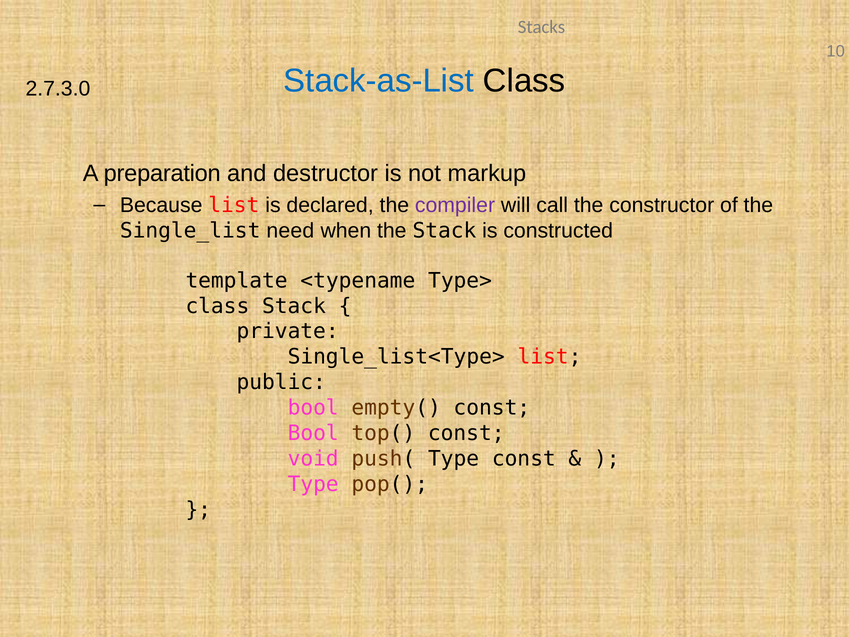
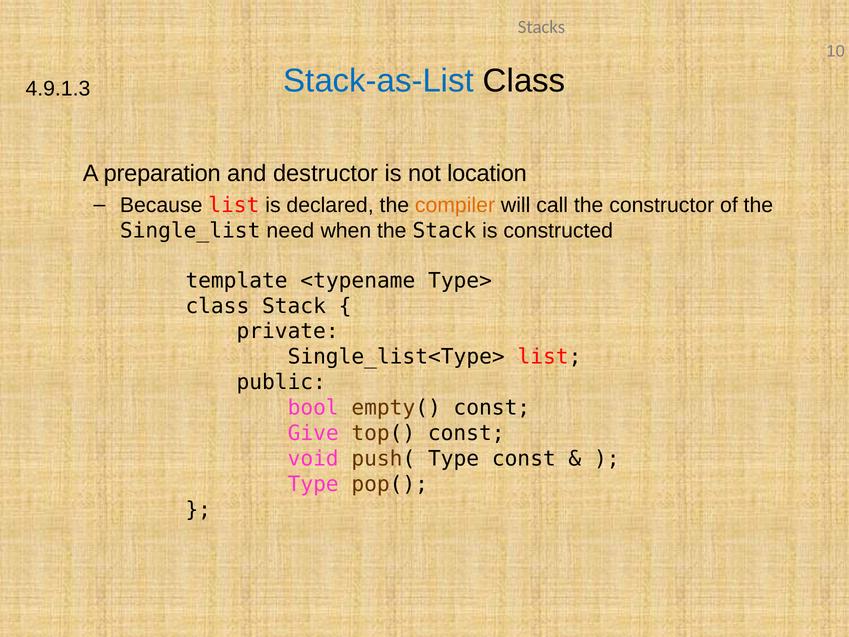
2.7.3.0: 2.7.3.0 -> 4.9.1.3
markup: markup -> location
compiler colour: purple -> orange
Bool at (313, 433): Bool -> Give
